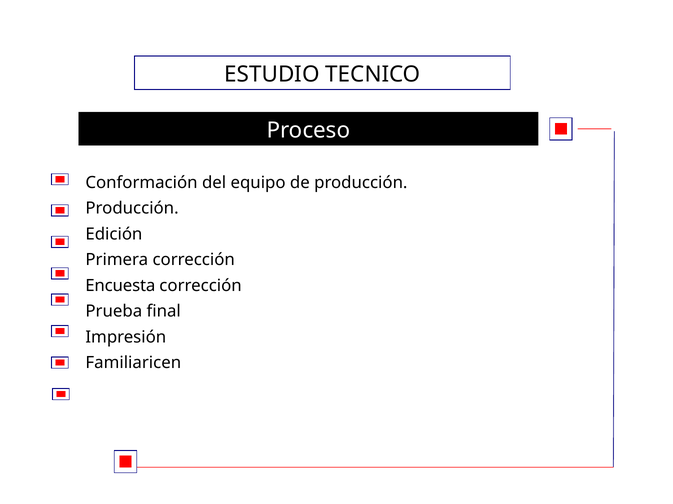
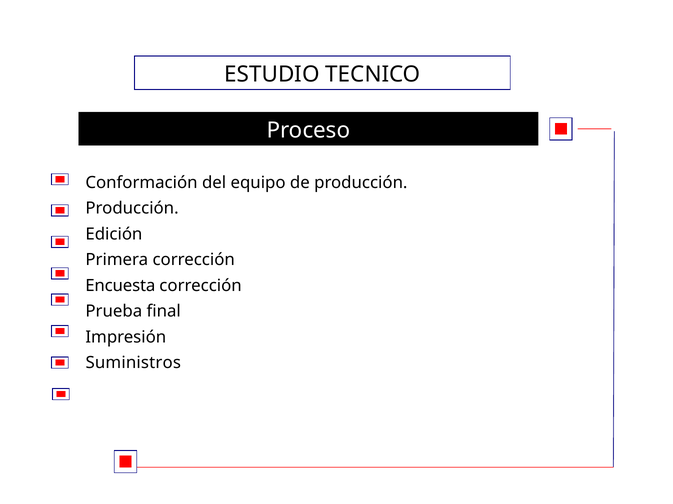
Familiaricen: Familiaricen -> Suministros
